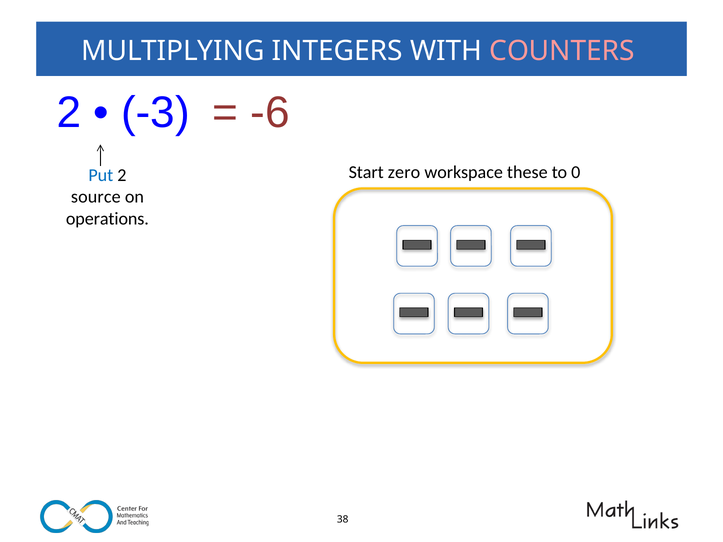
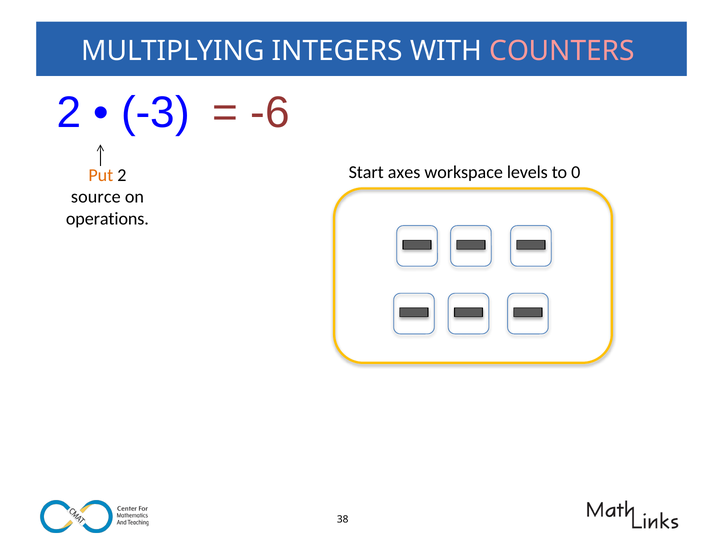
zero: zero -> axes
these: these -> levels
Put colour: blue -> orange
